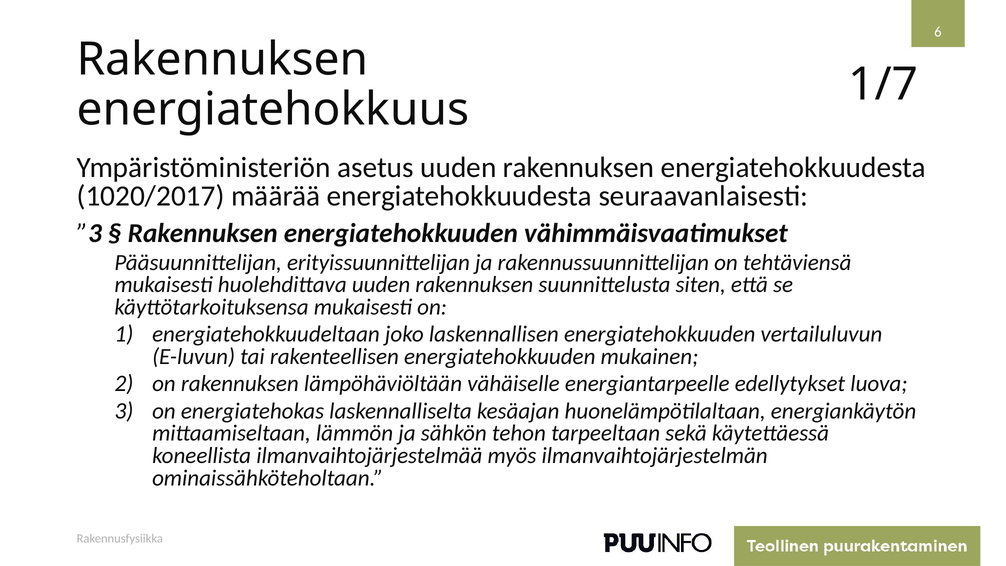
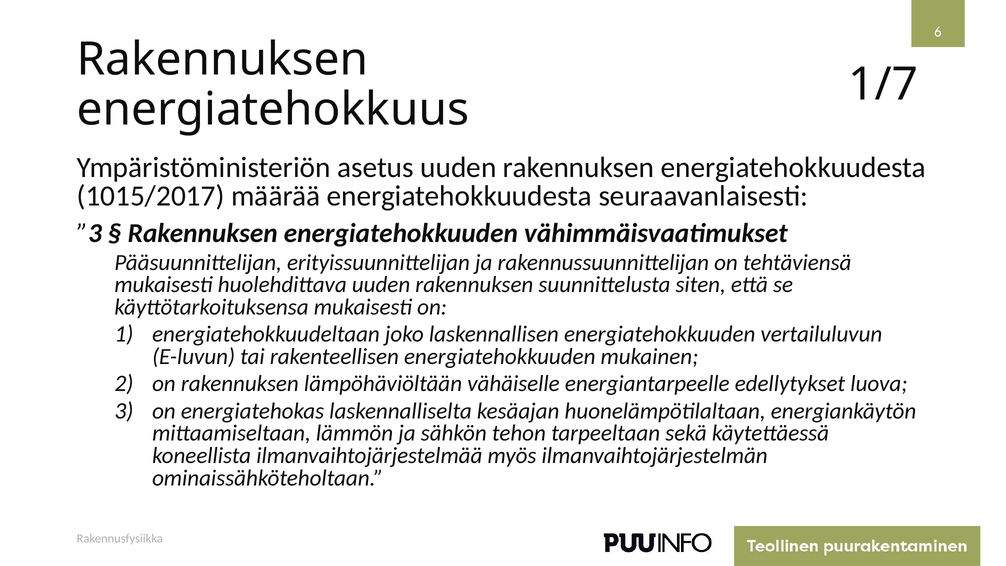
1020/2017: 1020/2017 -> 1015/2017
